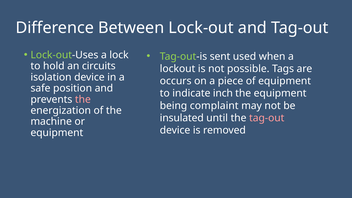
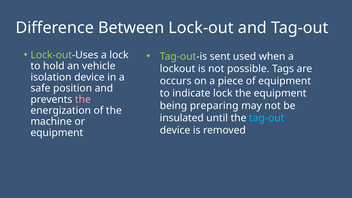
circuits: circuits -> vehicle
indicate inch: inch -> lock
complaint: complaint -> preparing
tag-out at (267, 118) colour: pink -> light blue
